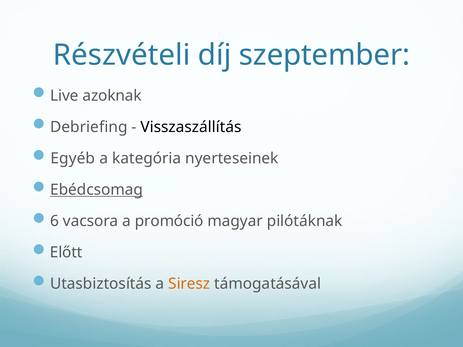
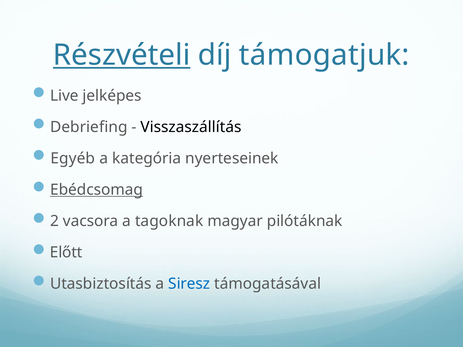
Részvételi underline: none -> present
szeptember: szeptember -> támogatjuk
azoknak: azoknak -> jelképes
6: 6 -> 2
promóció: promóció -> tagoknak
Siresz colour: orange -> blue
